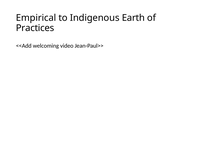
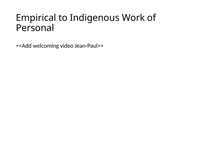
Earth: Earth -> Work
Practices: Practices -> Personal
